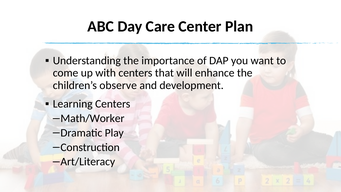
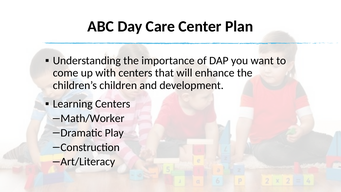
observe: observe -> children
